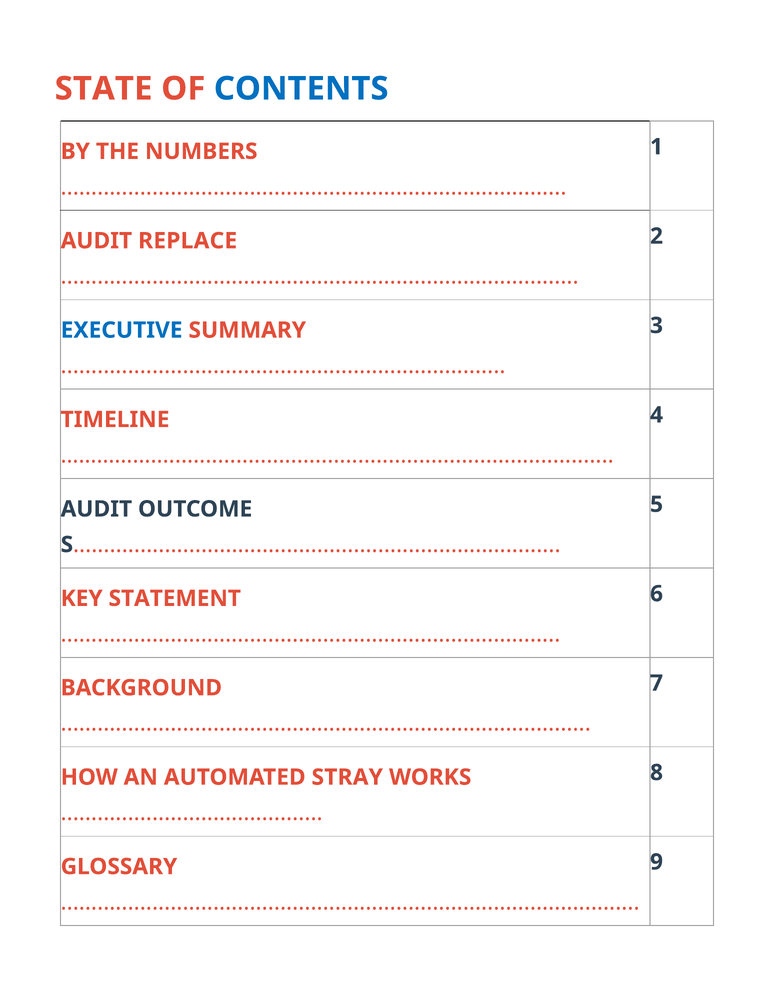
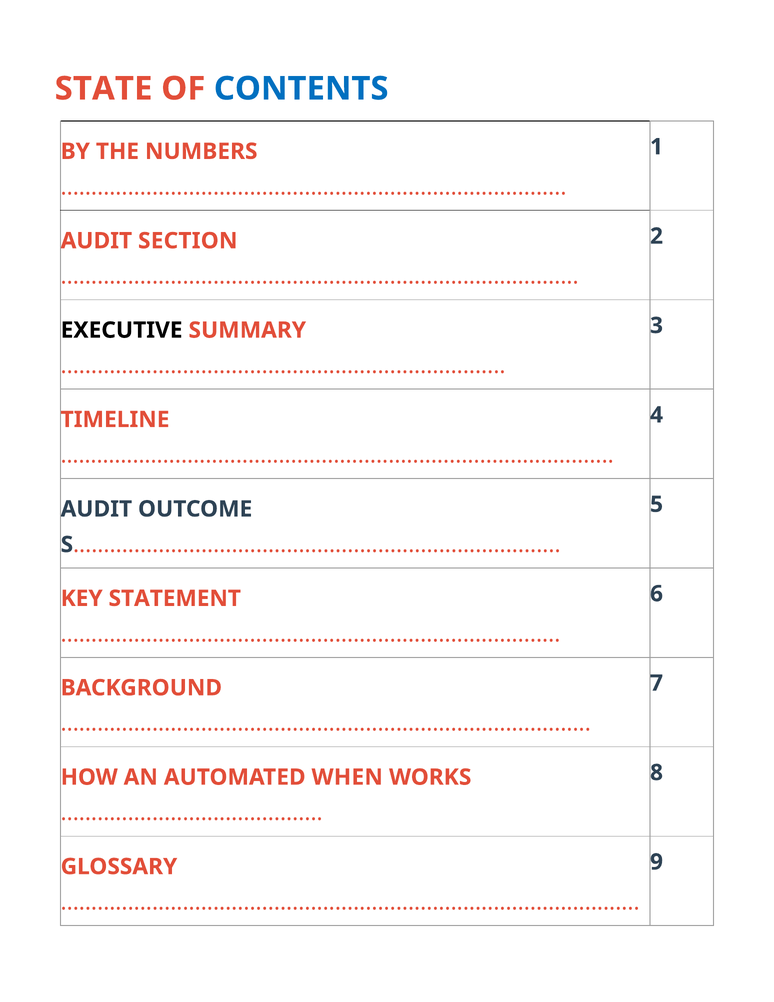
REPLACE: REPLACE -> SECTION
EXECUTIVE colour: blue -> black
STRAY: STRAY -> WHEN
